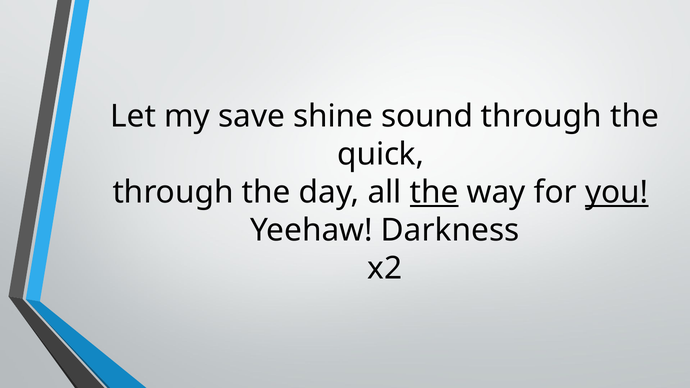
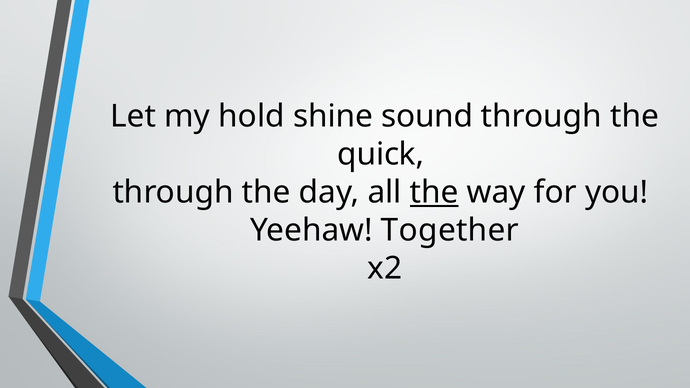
save: save -> hold
you underline: present -> none
Darkness: Darkness -> Together
